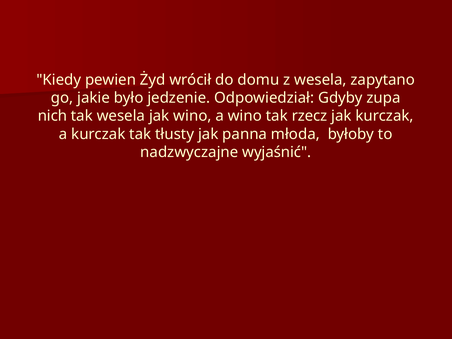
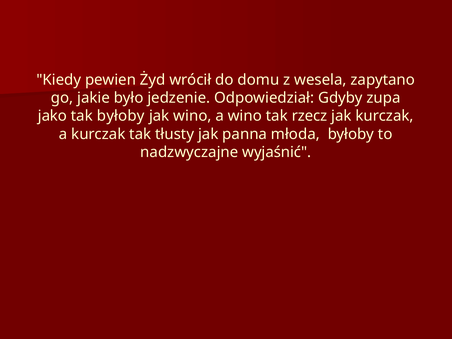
nich: nich -> jako
tak wesela: wesela -> byłoby
